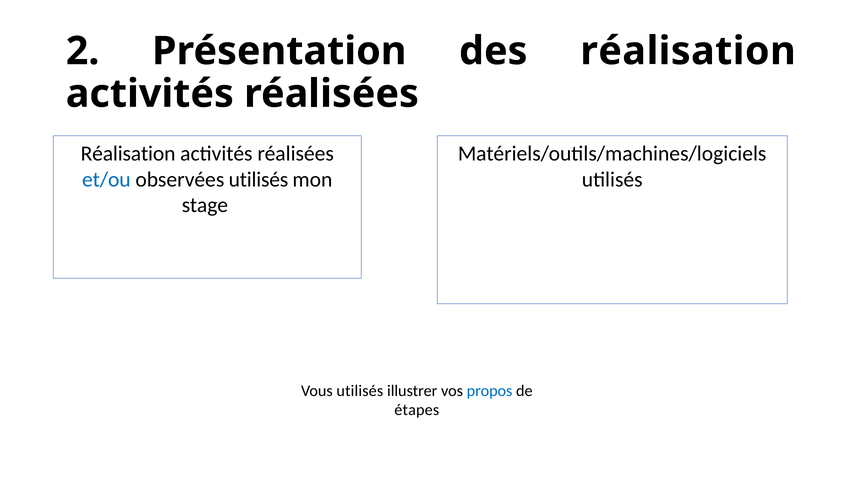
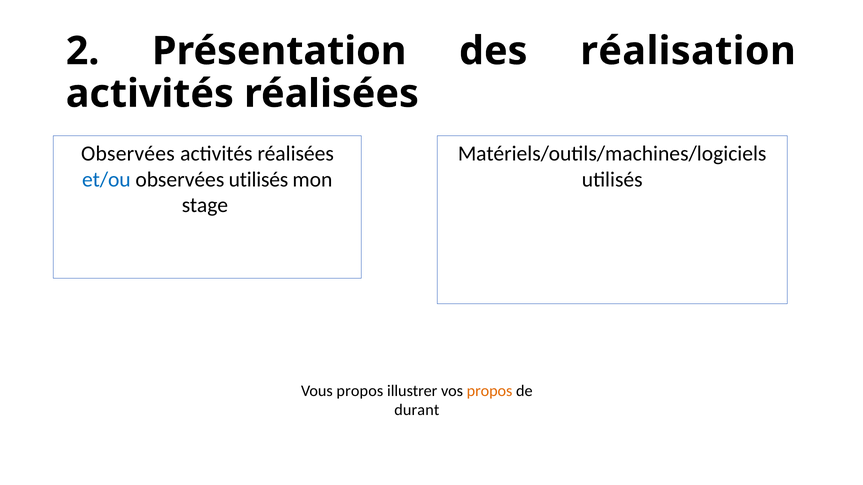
Réalisation at (128, 154): Réalisation -> Observées
Vous utilisés: utilisés -> propos
propos at (490, 391) colour: blue -> orange
étapes: étapes -> durant
